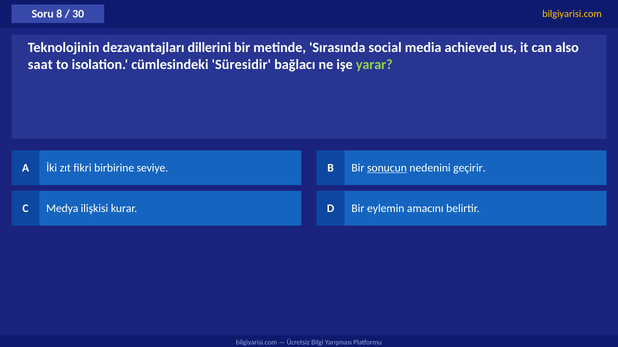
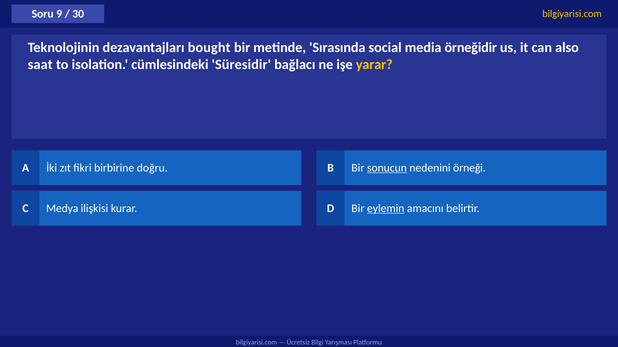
8: 8 -> 9
dillerini: dillerini -> bought
achieved: achieved -> örneğidir
yarar colour: light green -> yellow
seviye: seviye -> doğru
geçirir: geçirir -> örneği
eylemin underline: none -> present
